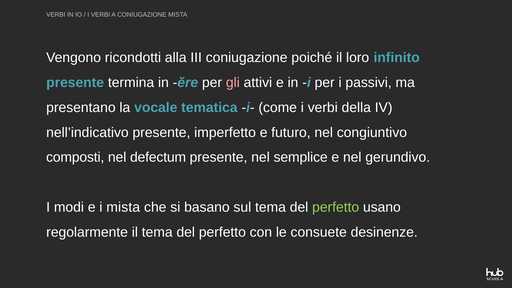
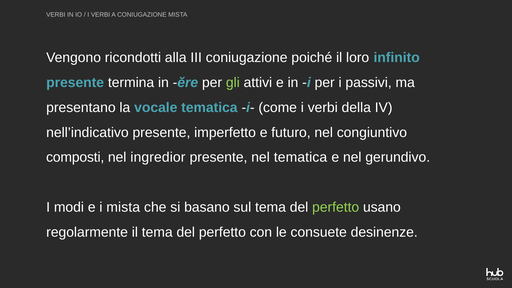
gli colour: pink -> light green
defectum: defectum -> ingredior
nel semplice: semplice -> tematica
